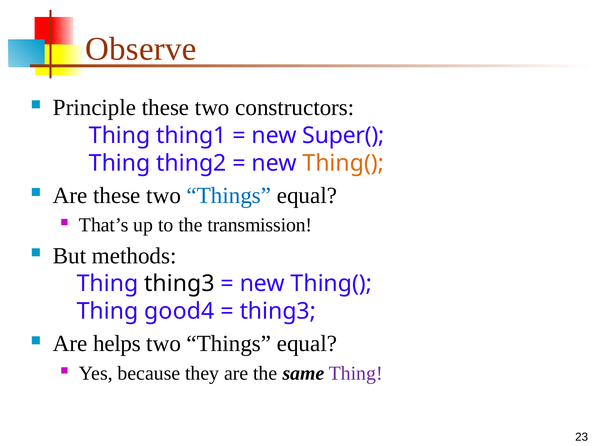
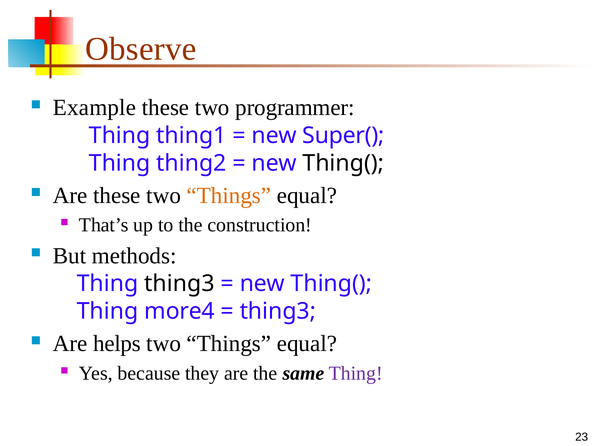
Principle: Principle -> Example
constructors: constructors -> programmer
Thing( at (343, 163) colour: orange -> black
Things at (229, 195) colour: blue -> orange
transmission: transmission -> construction
good4: good4 -> more4
